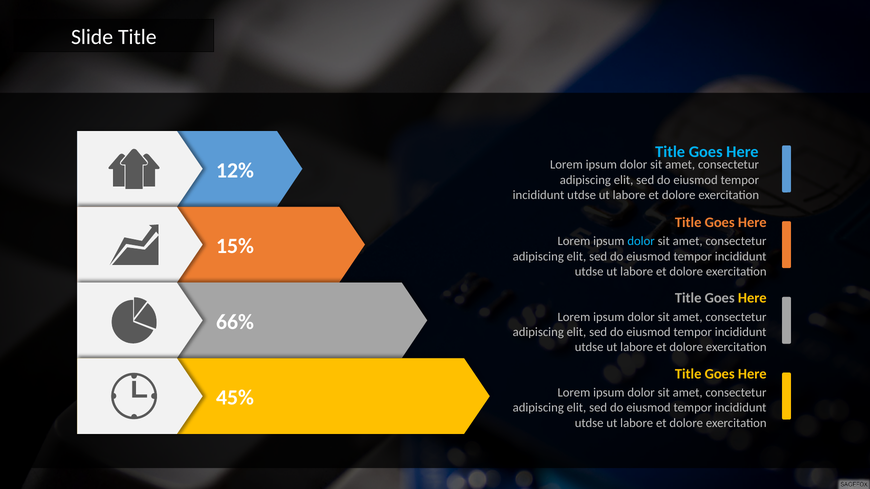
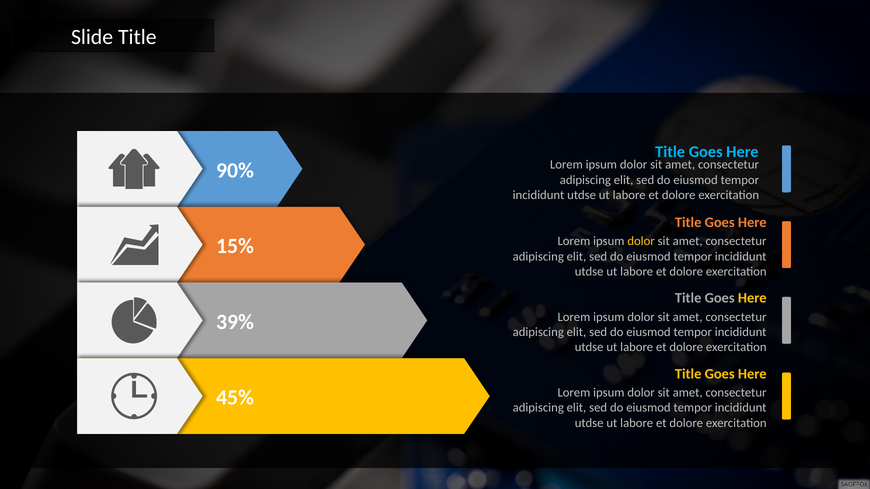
12%: 12% -> 90%
dolor at (641, 241) colour: light blue -> yellow
66%: 66% -> 39%
